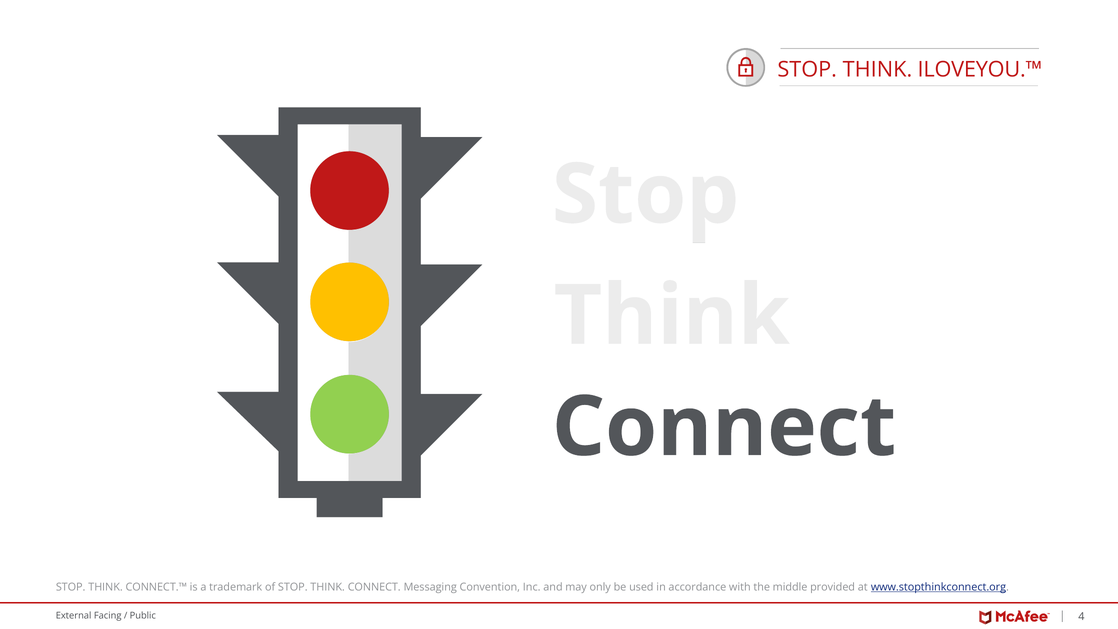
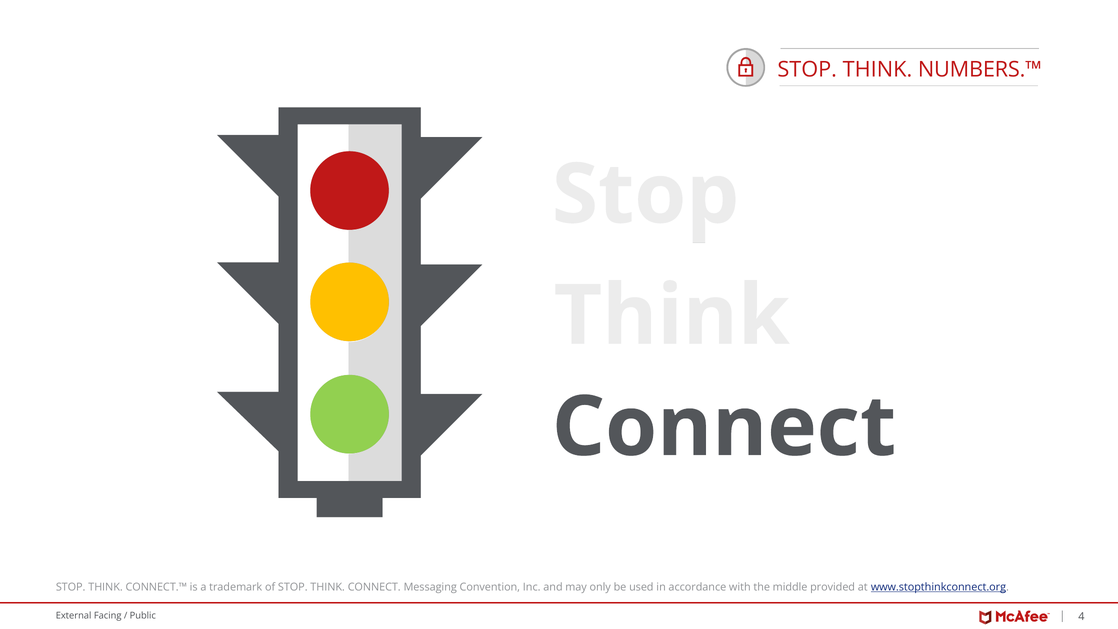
ILOVEYOU.™: ILOVEYOU.™ -> NUMBERS.™
